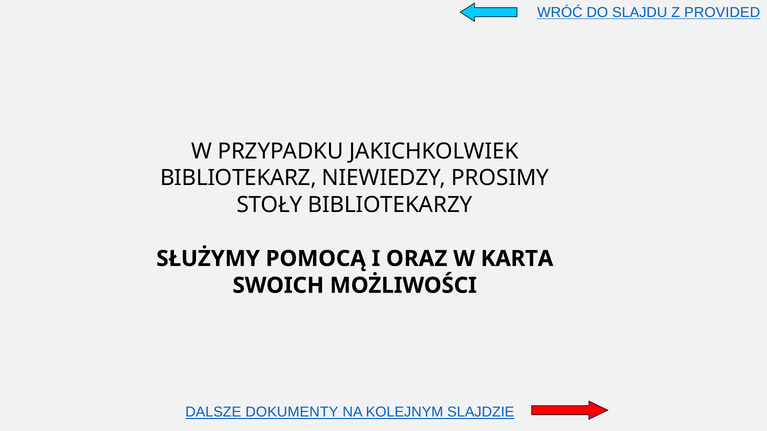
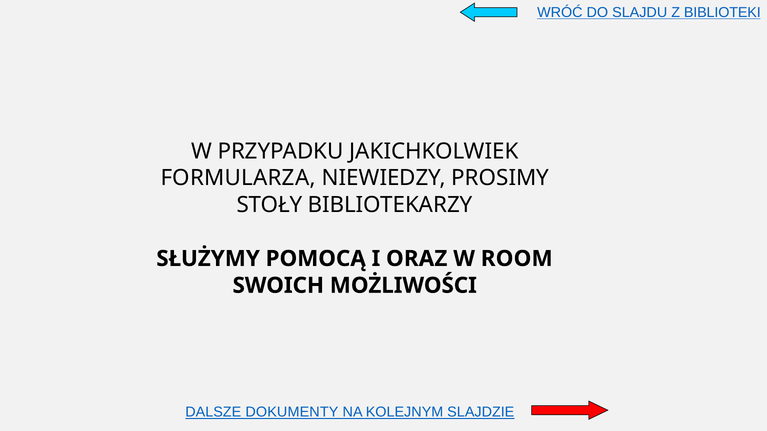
PROVIDED: PROVIDED -> BIBLIOTEKI
BIBLIOTEKARZ: BIBLIOTEKARZ -> FORMULARZA
KARTA: KARTA -> ROOM
